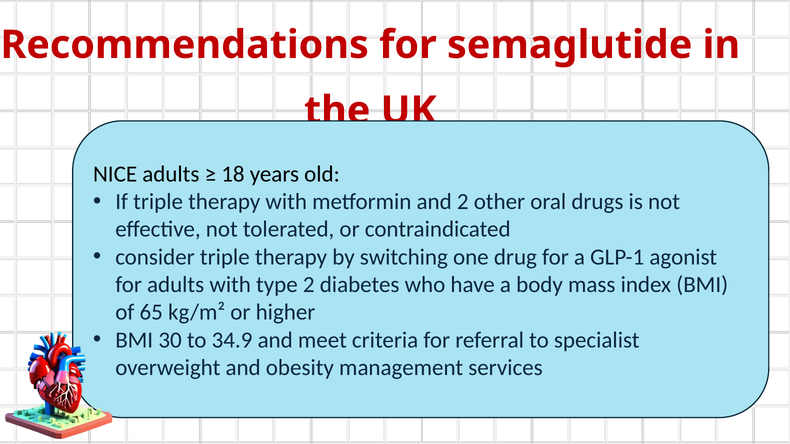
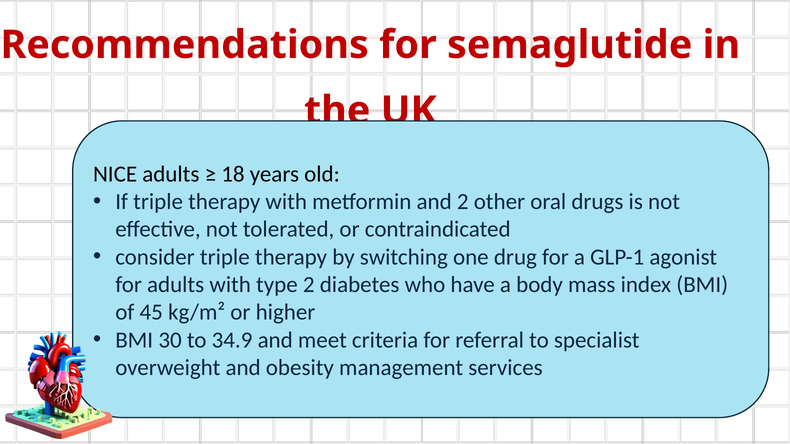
65: 65 -> 45
